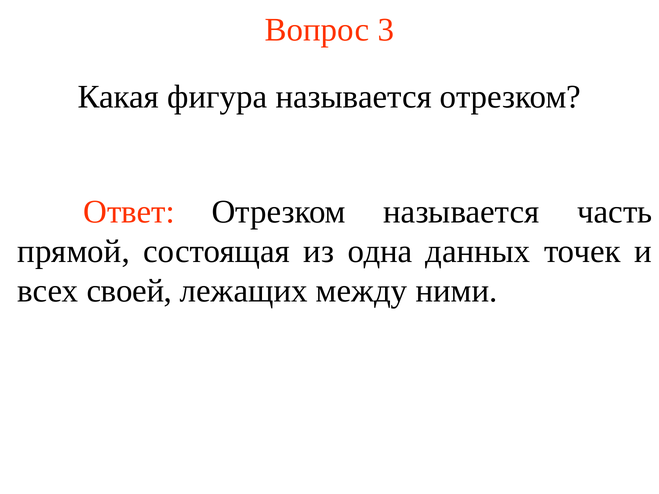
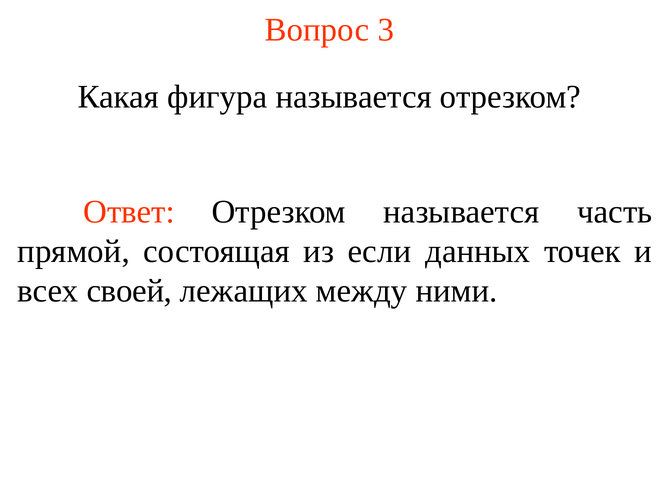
одна: одна -> если
